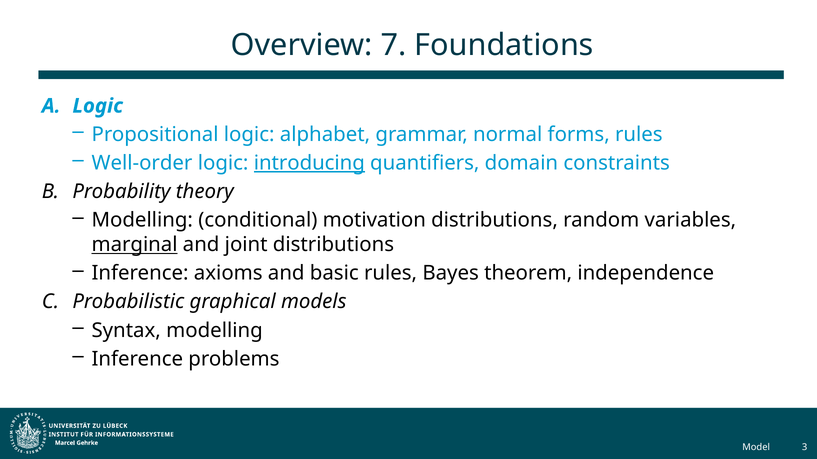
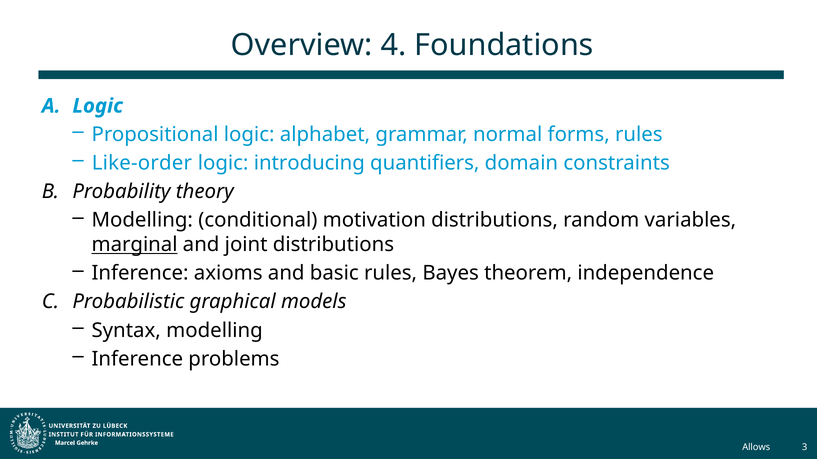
7: 7 -> 4
Well-order: Well-order -> Like-order
introducing underline: present -> none
Model: Model -> Allows
